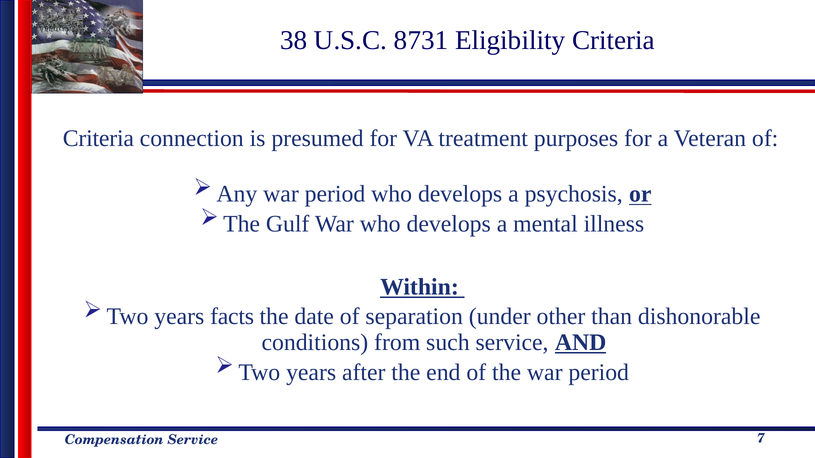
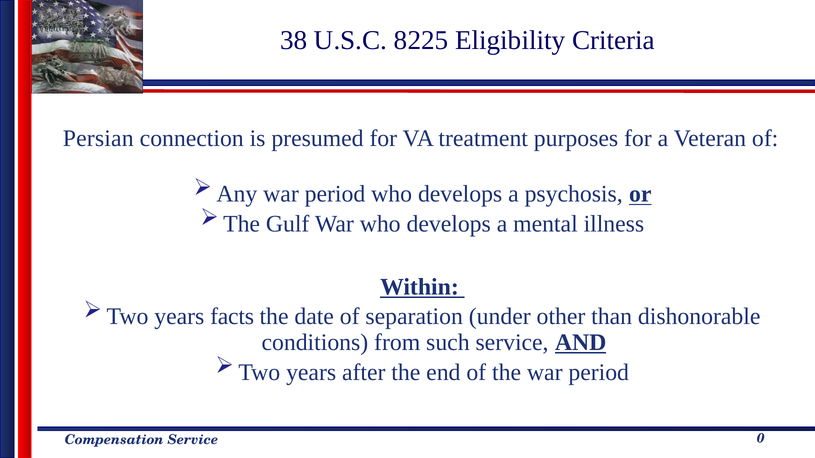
8731: 8731 -> 8225
Criteria at (98, 139): Criteria -> Persian
7: 7 -> 0
